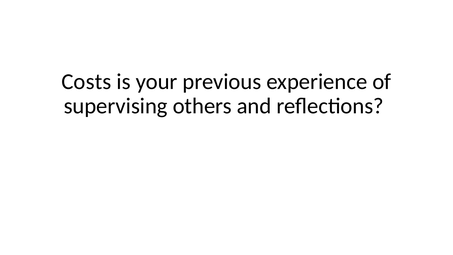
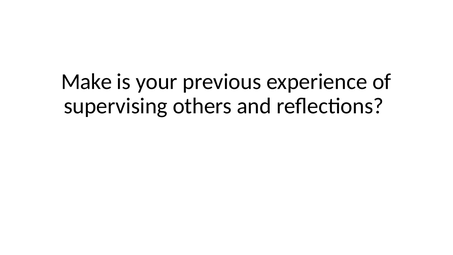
Costs: Costs -> Make
